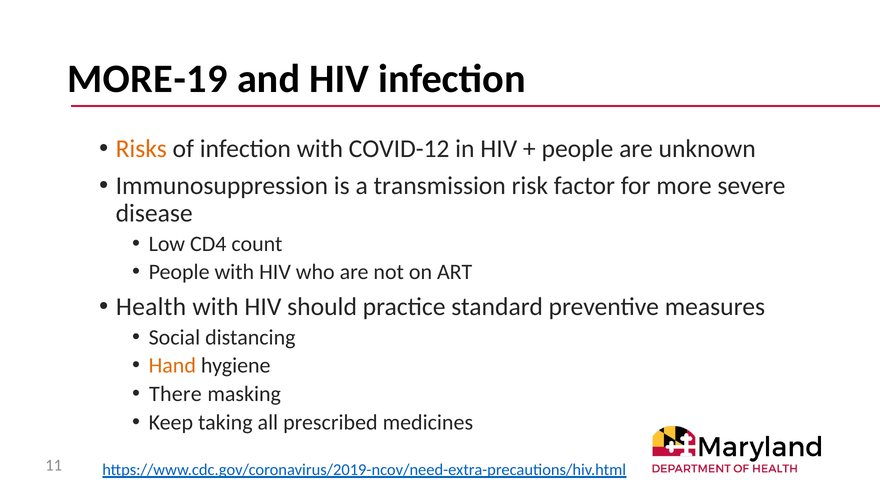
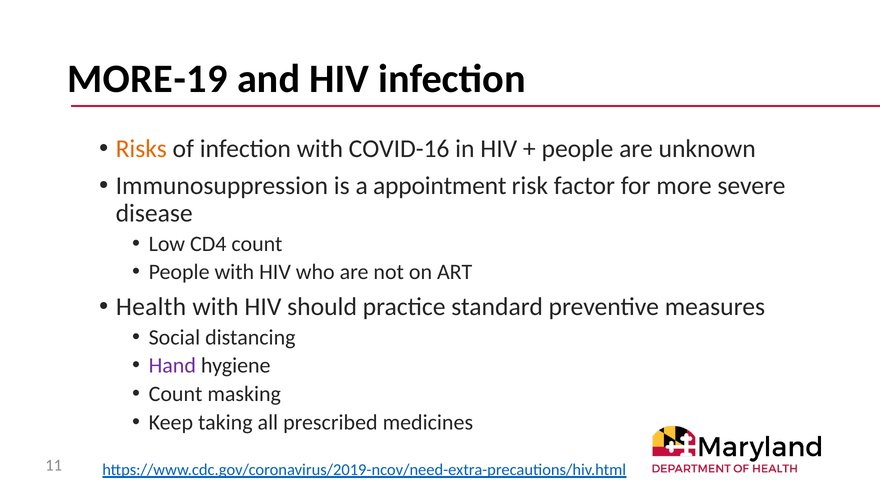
COVID-12: COVID-12 -> COVID-16
transmission: transmission -> appointment
Hand colour: orange -> purple
There at (175, 394): There -> Count
